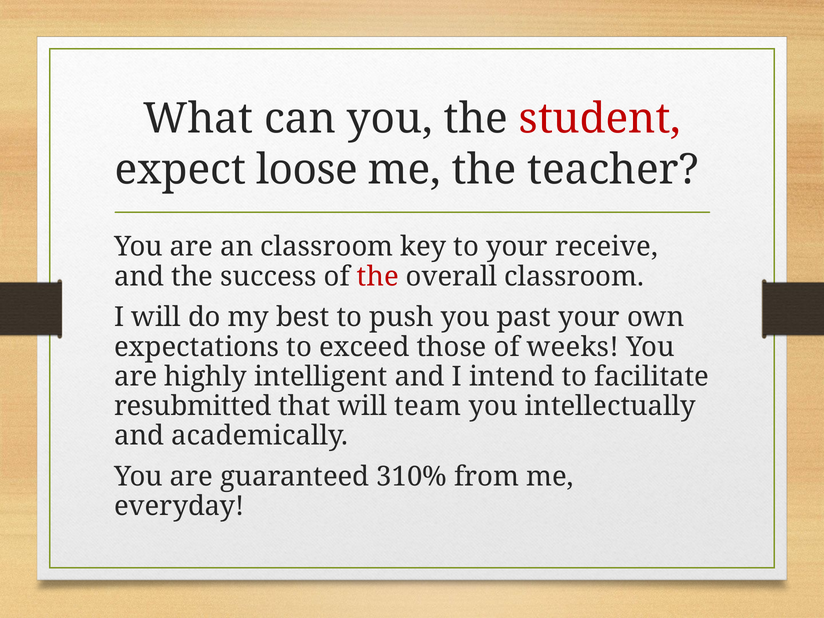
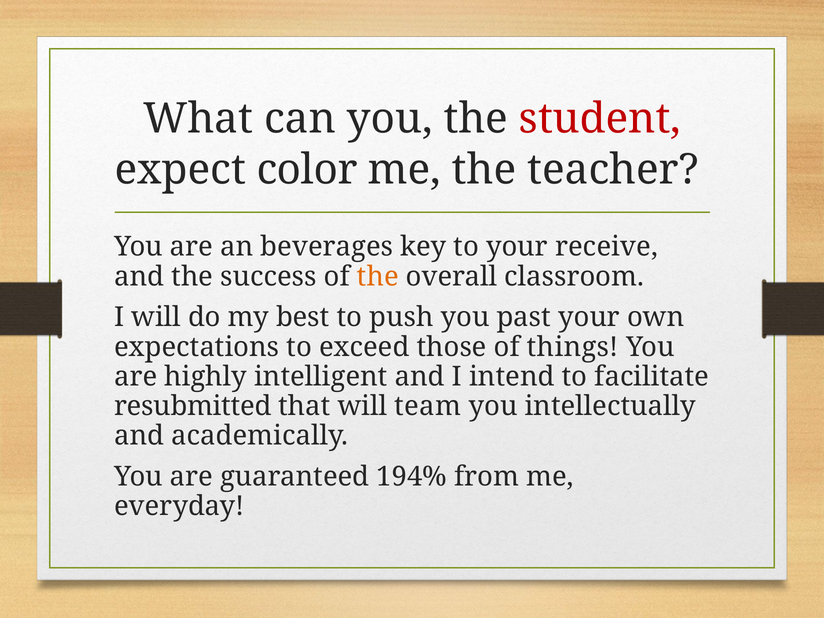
loose: loose -> color
an classroom: classroom -> beverages
the at (378, 277) colour: red -> orange
weeks: weeks -> things
310%: 310% -> 194%
